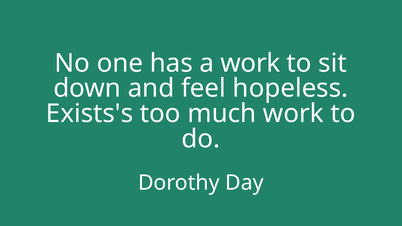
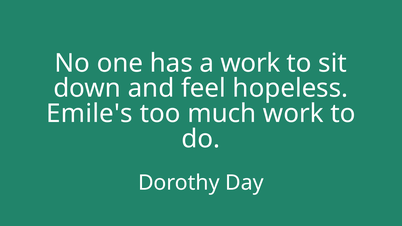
Exists's: Exists's -> Emile's
